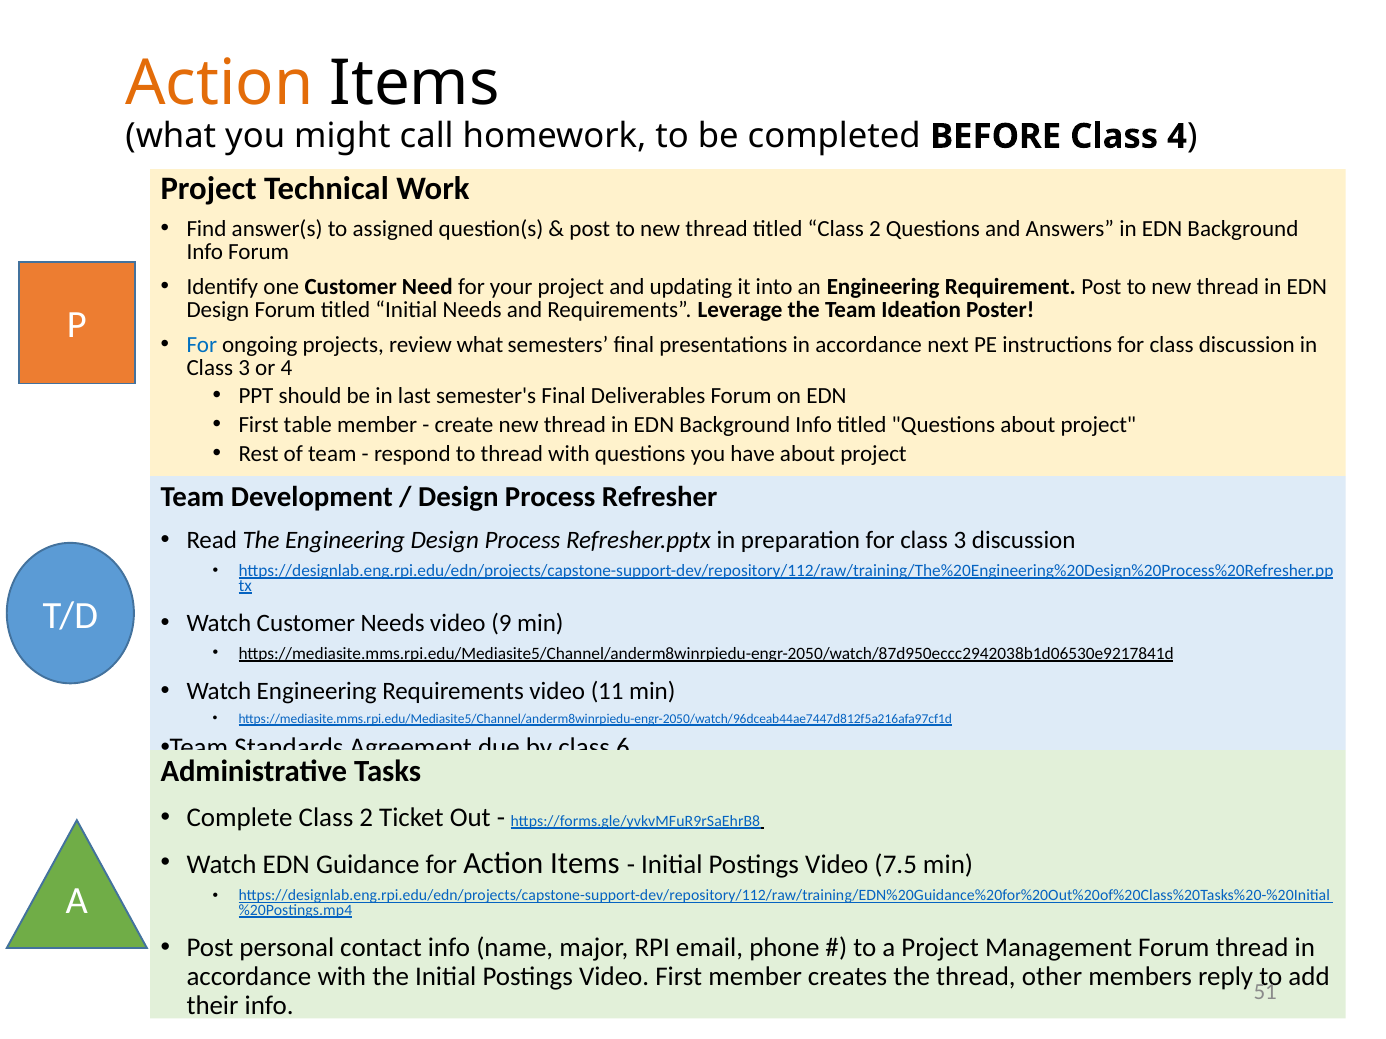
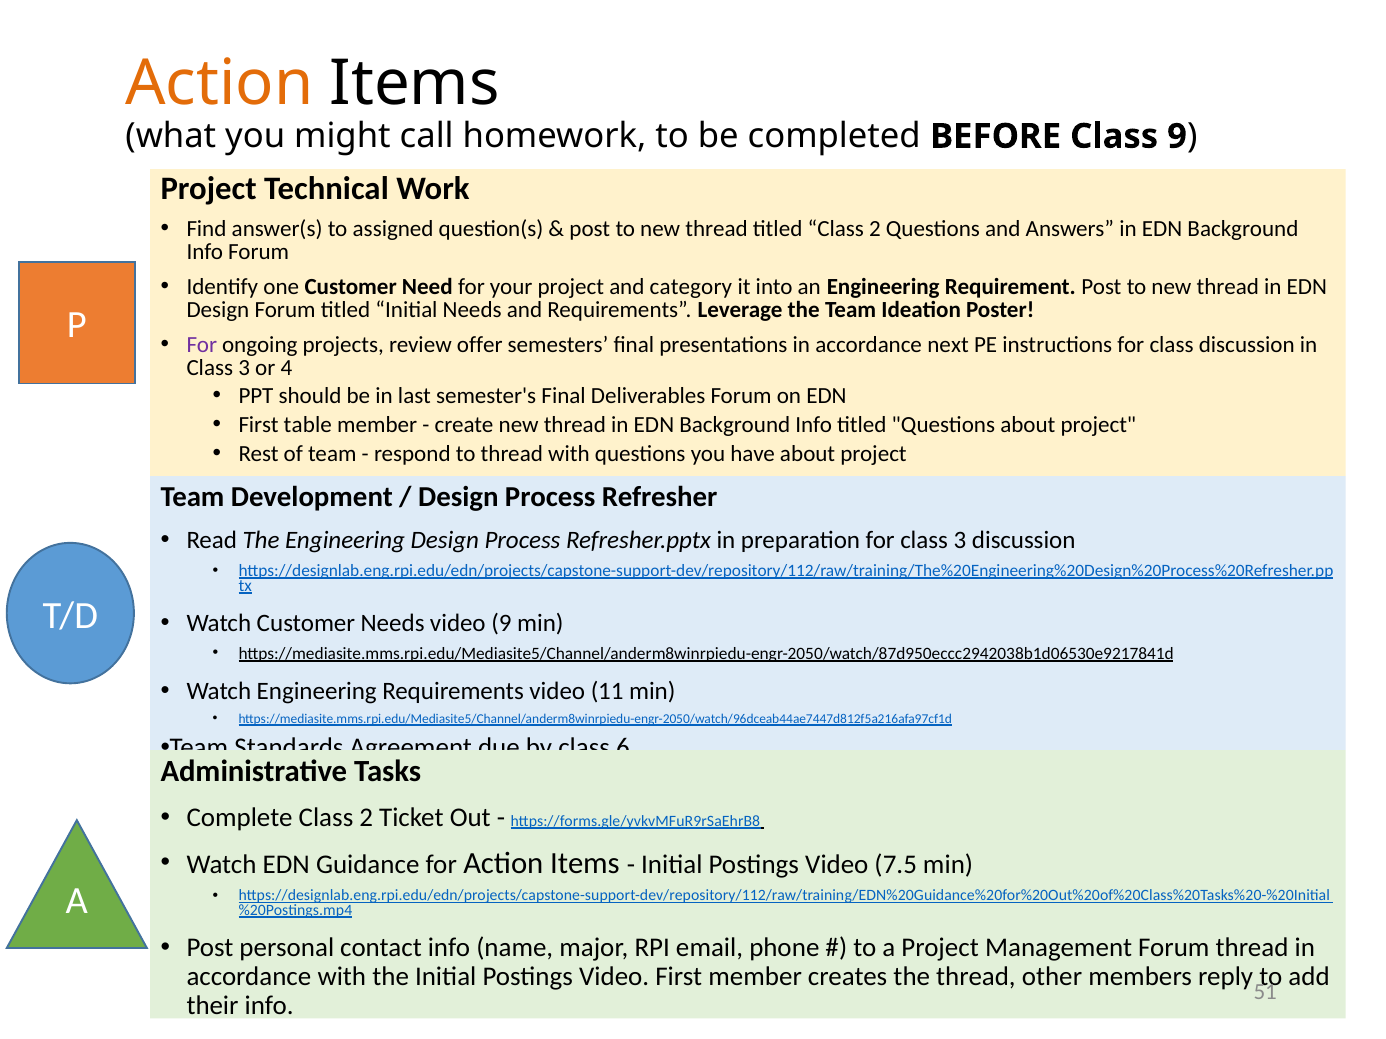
Class 4: 4 -> 9
updating: updating -> category
For at (202, 345) colour: blue -> purple
review what: what -> offer
